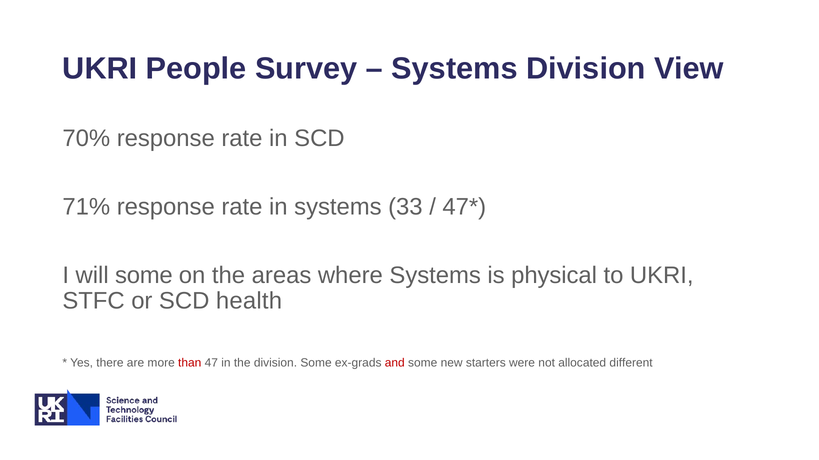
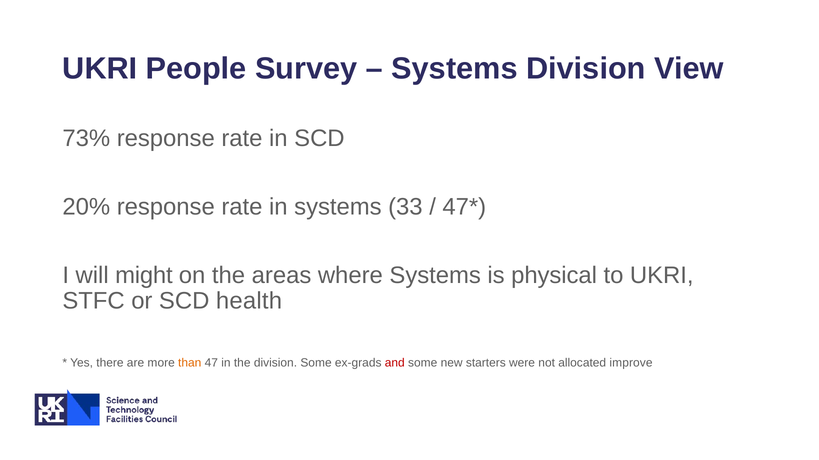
70%: 70% -> 73%
71%: 71% -> 20%
will some: some -> might
than colour: red -> orange
different: different -> improve
